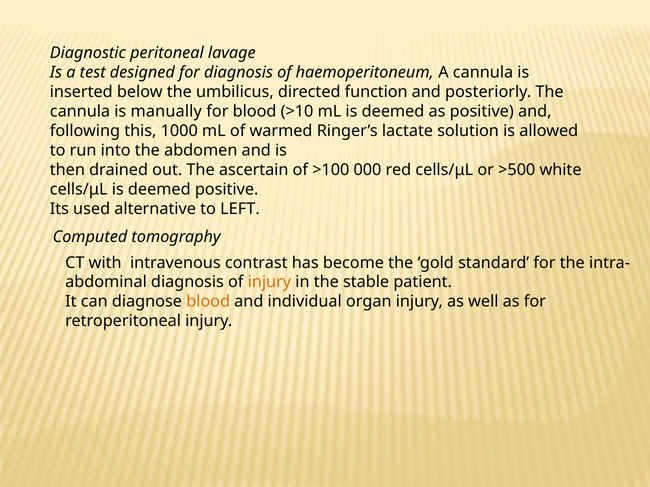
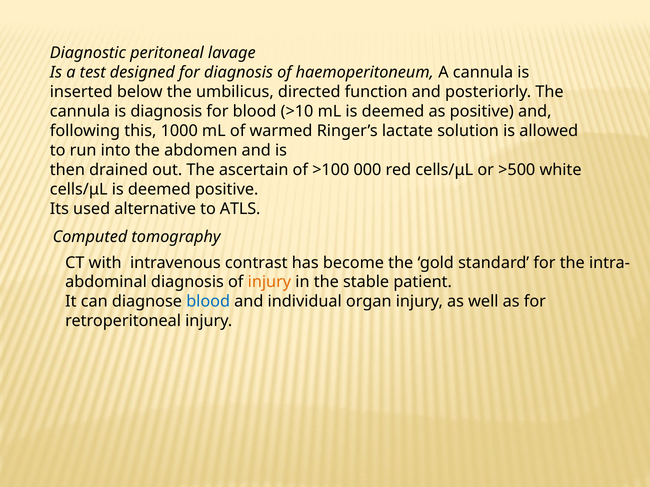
is manually: manually -> diagnosis
LEFT: LEFT -> ATLS
blood at (208, 302) colour: orange -> blue
